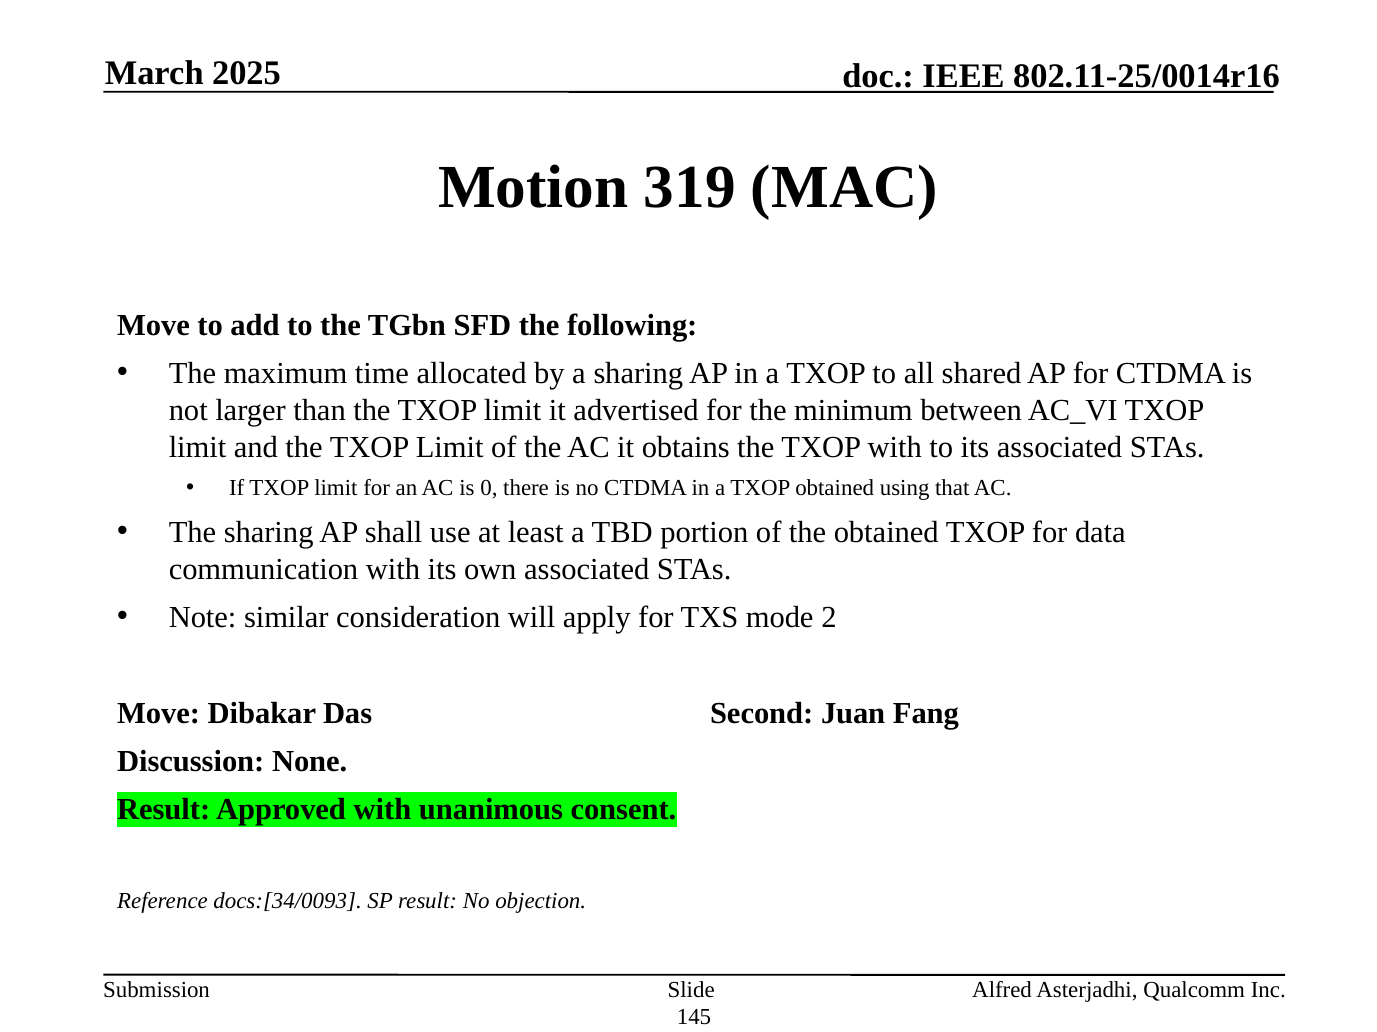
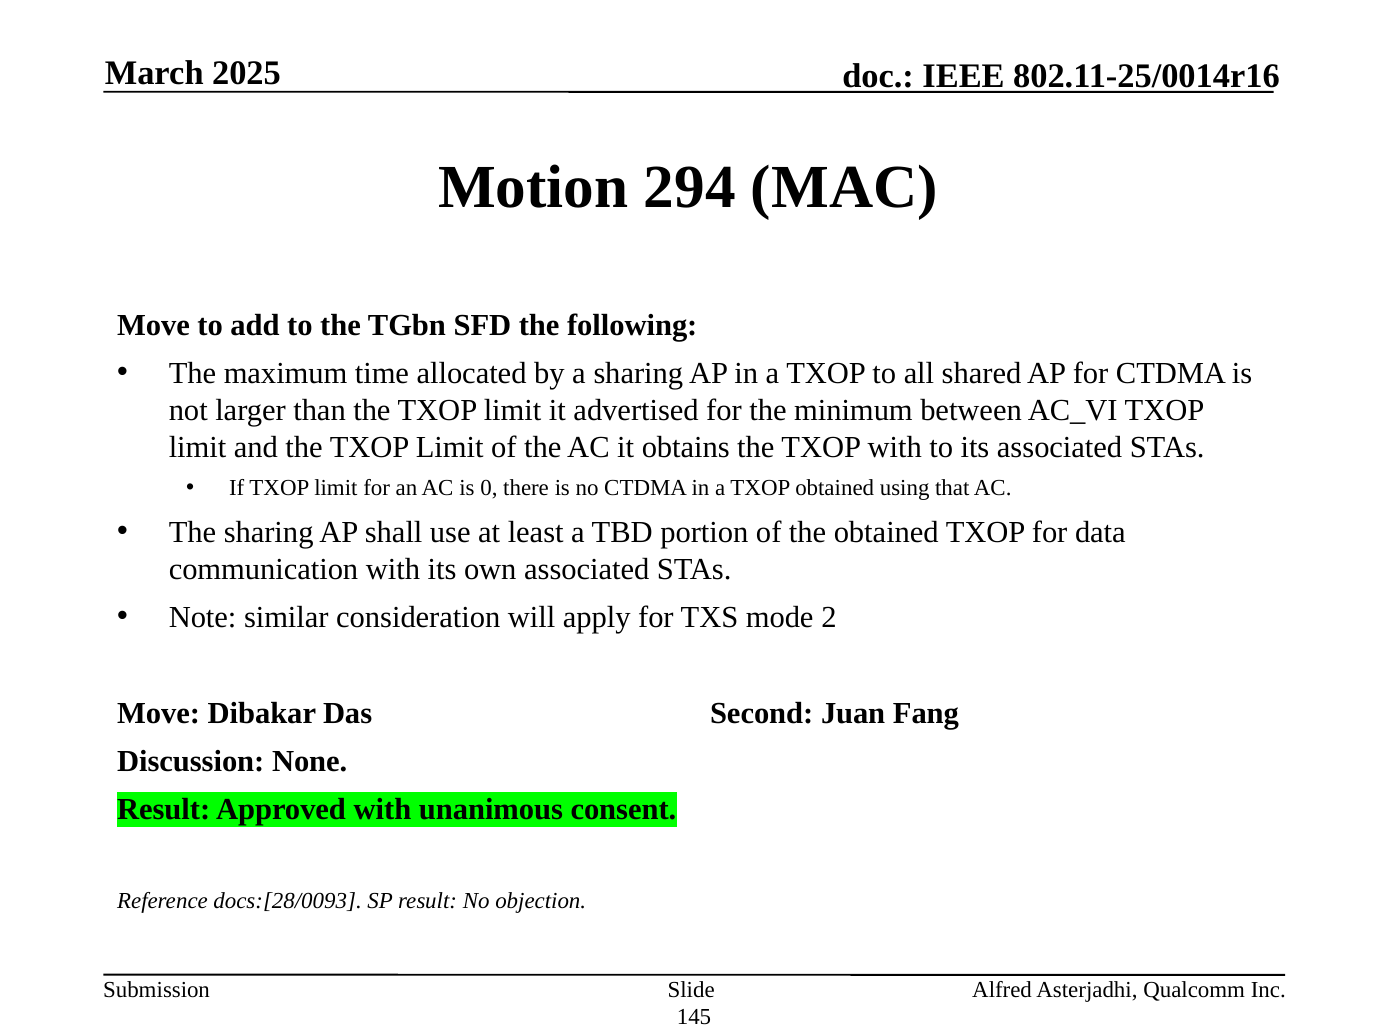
319: 319 -> 294
docs:[34/0093: docs:[34/0093 -> docs:[28/0093
